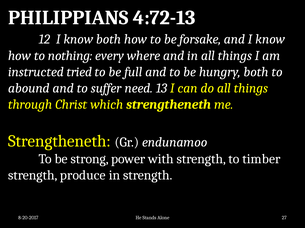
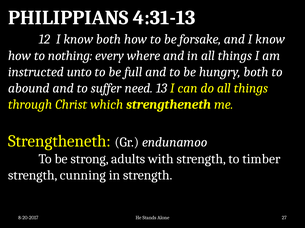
4:72-13: 4:72-13 -> 4:31-13
tried: tried -> unto
power: power -> adults
produce: produce -> cunning
